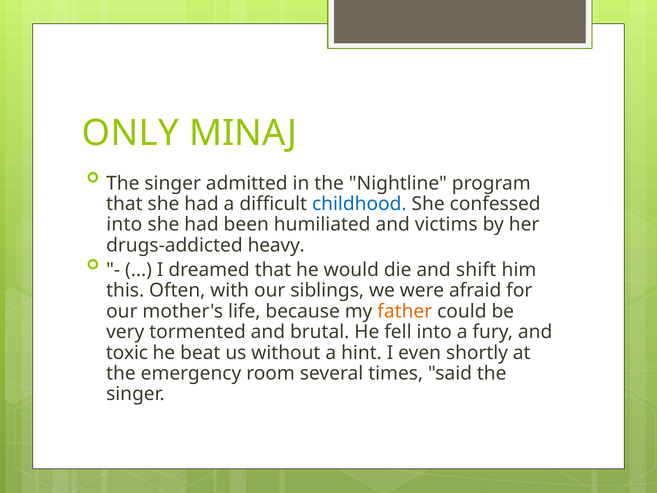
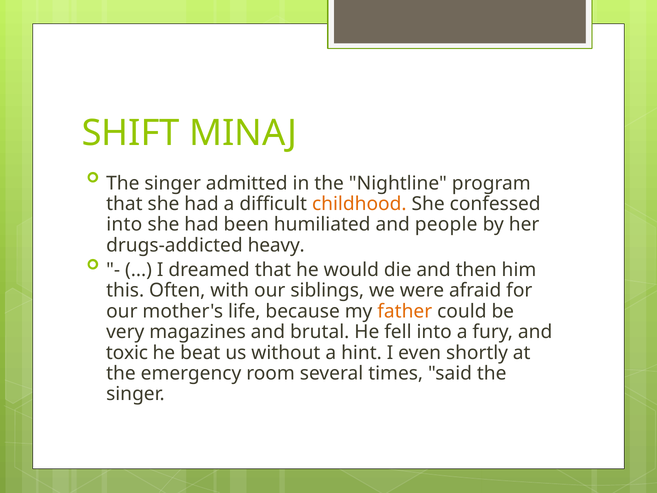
ONLY: ONLY -> SHIFT
childhood colour: blue -> orange
victims: victims -> people
shift: shift -> then
tormented: tormented -> magazines
